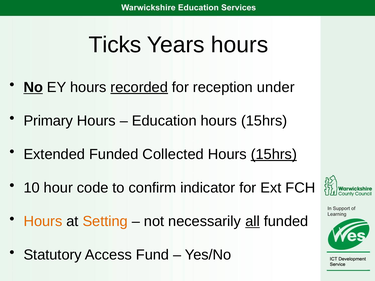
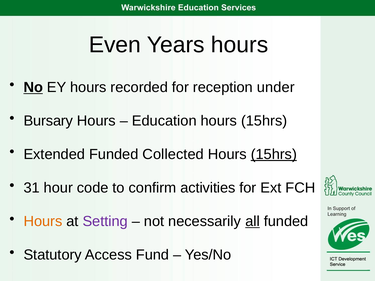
Ticks: Ticks -> Even
recorded underline: present -> none
Primary: Primary -> Bursary
10: 10 -> 31
indicator: indicator -> activities
Setting colour: orange -> purple
